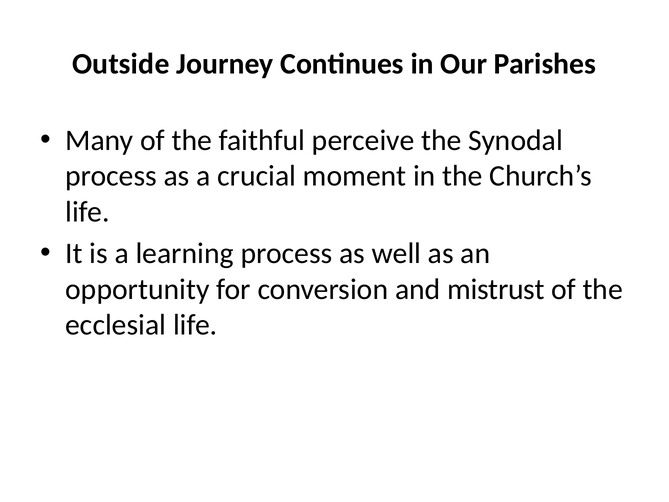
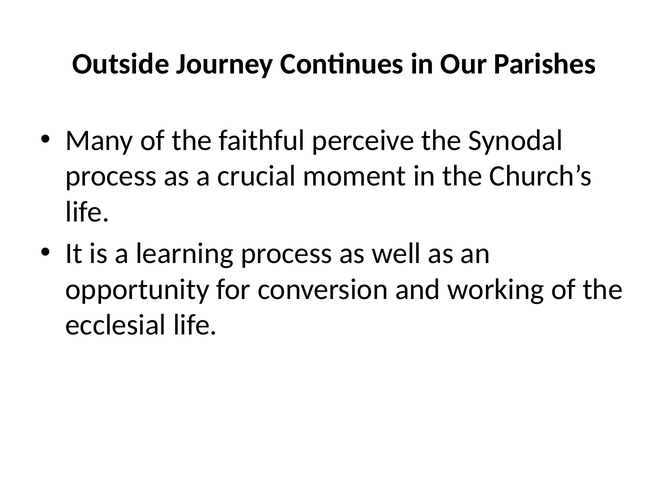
mistrust: mistrust -> working
